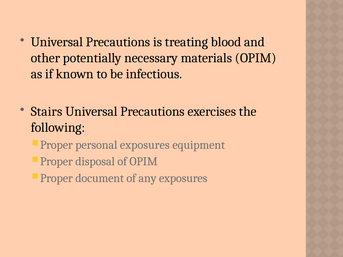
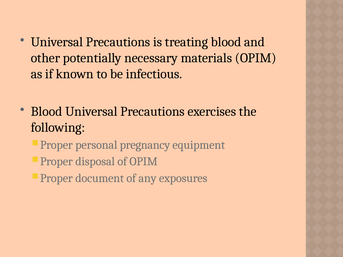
Stairs at (47, 112): Stairs -> Blood
personal exposures: exposures -> pregnancy
